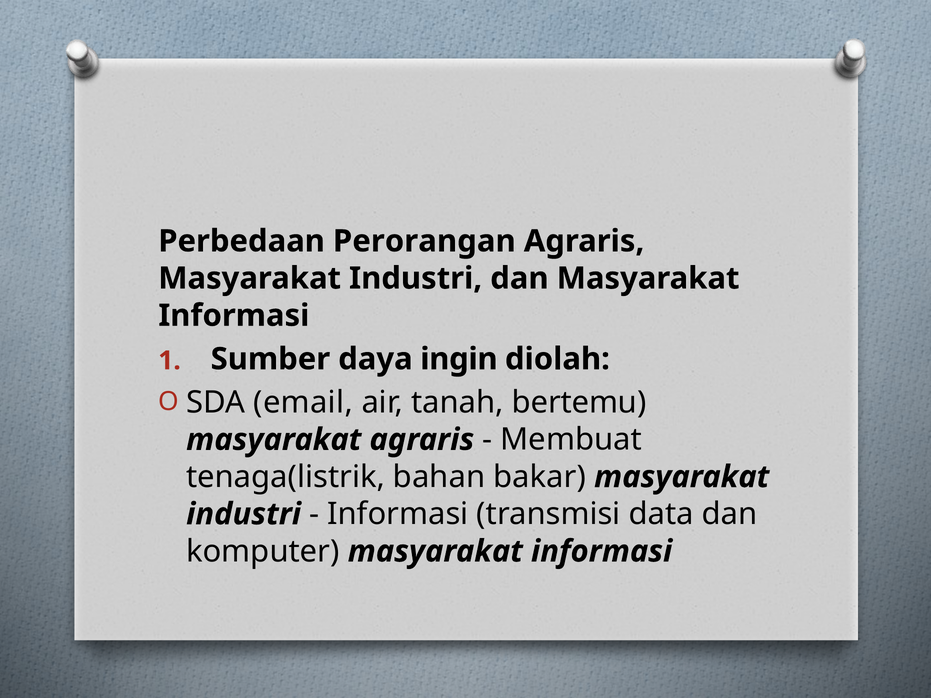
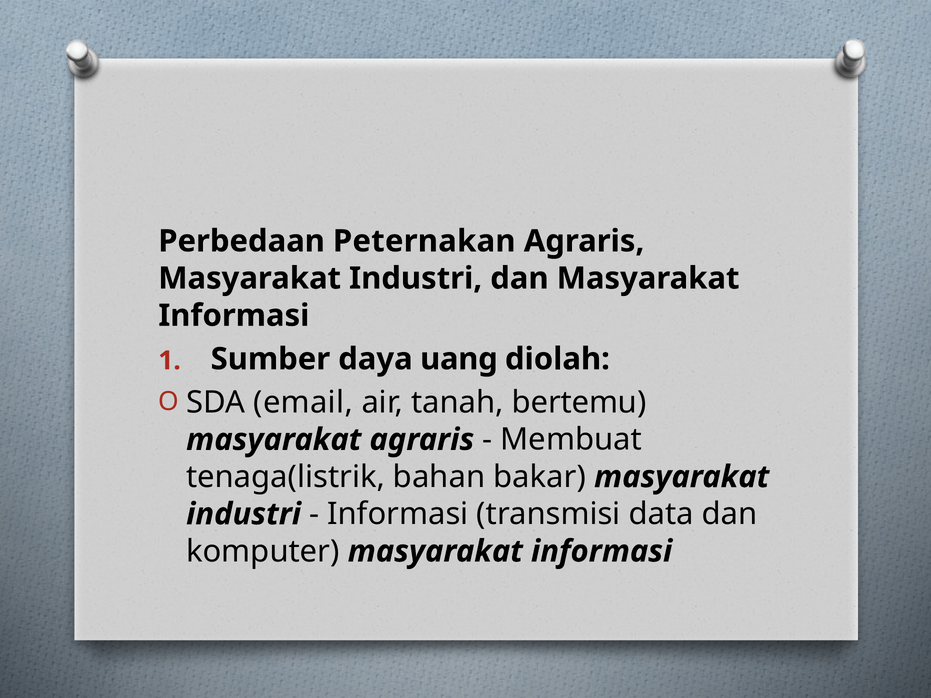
Perorangan: Perorangan -> Peternakan
ingin: ingin -> uang
